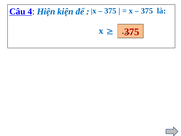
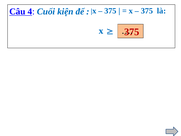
Hiện: Hiện -> Cuối
